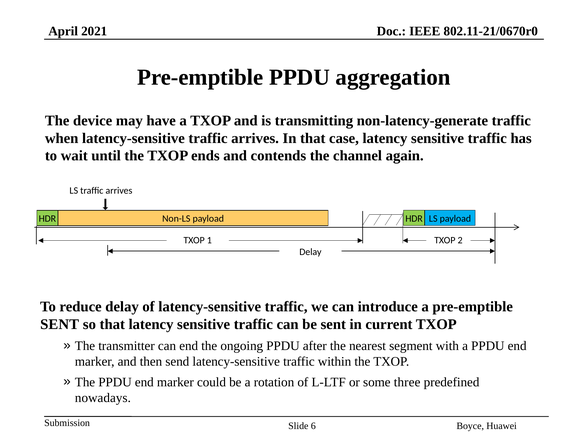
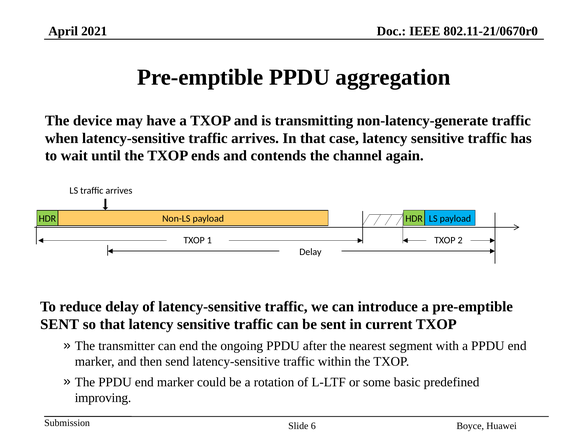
three: three -> basic
nowadays: nowadays -> improving
